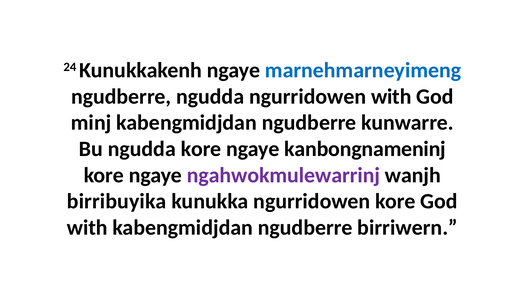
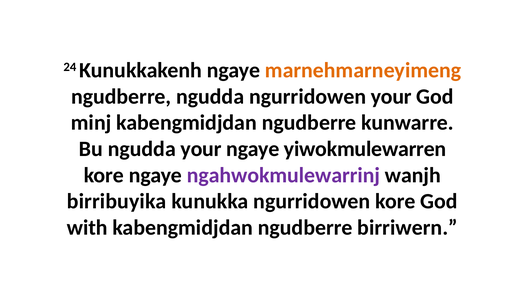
marnehmarneyimeng colour: blue -> orange
ngurridowen with: with -> your
ngudda kore: kore -> your
kanbongnameninj: kanbongnameninj -> yiwokmulewarren
